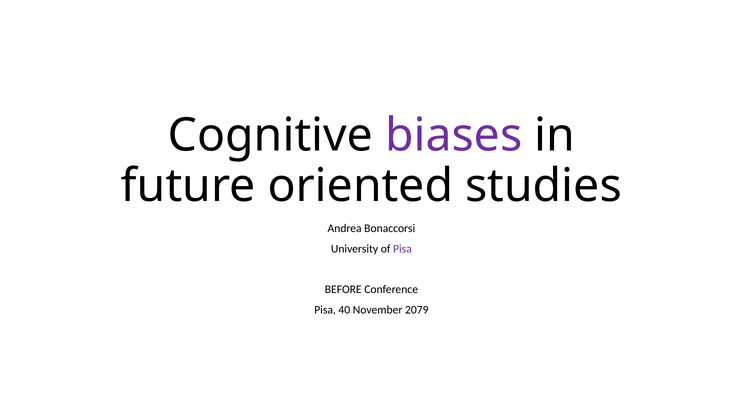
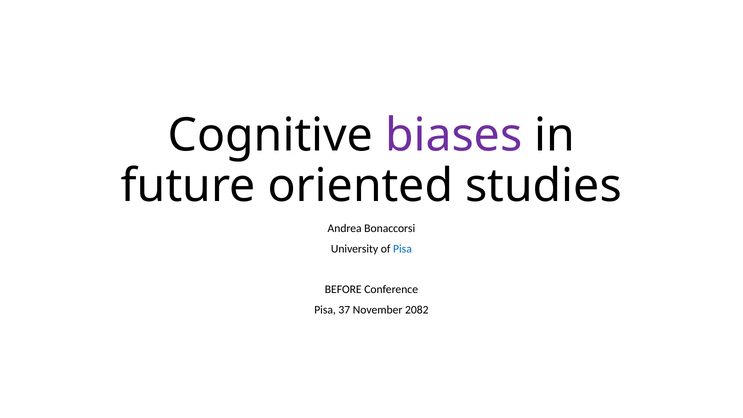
Pisa at (402, 249) colour: purple -> blue
40: 40 -> 37
2079: 2079 -> 2082
